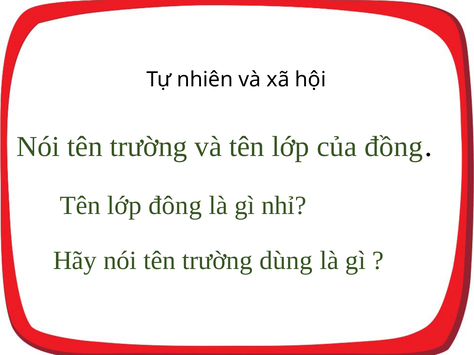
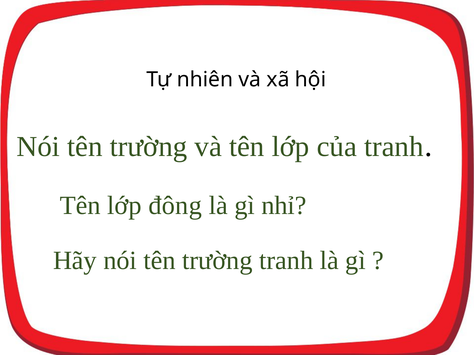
của đồng: đồng -> tranh
trường dùng: dùng -> tranh
